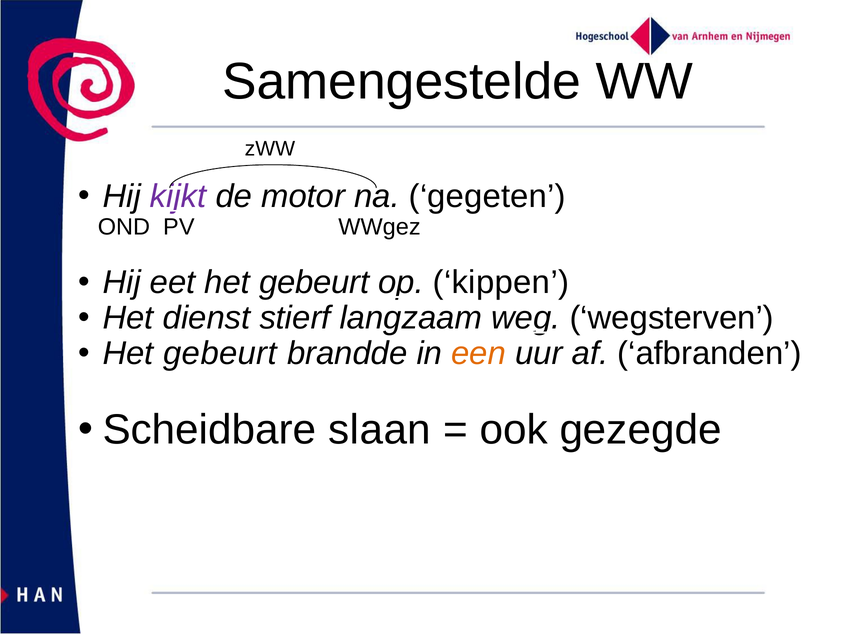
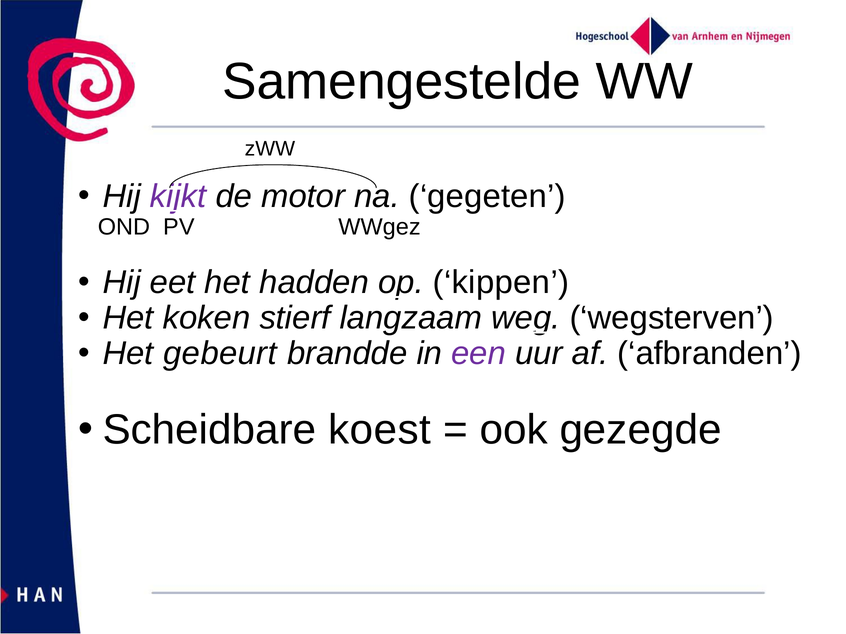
eet het gebeurt: gebeurt -> hadden
dienst: dienst -> koken
een colour: orange -> purple
slaan: slaan -> koest
